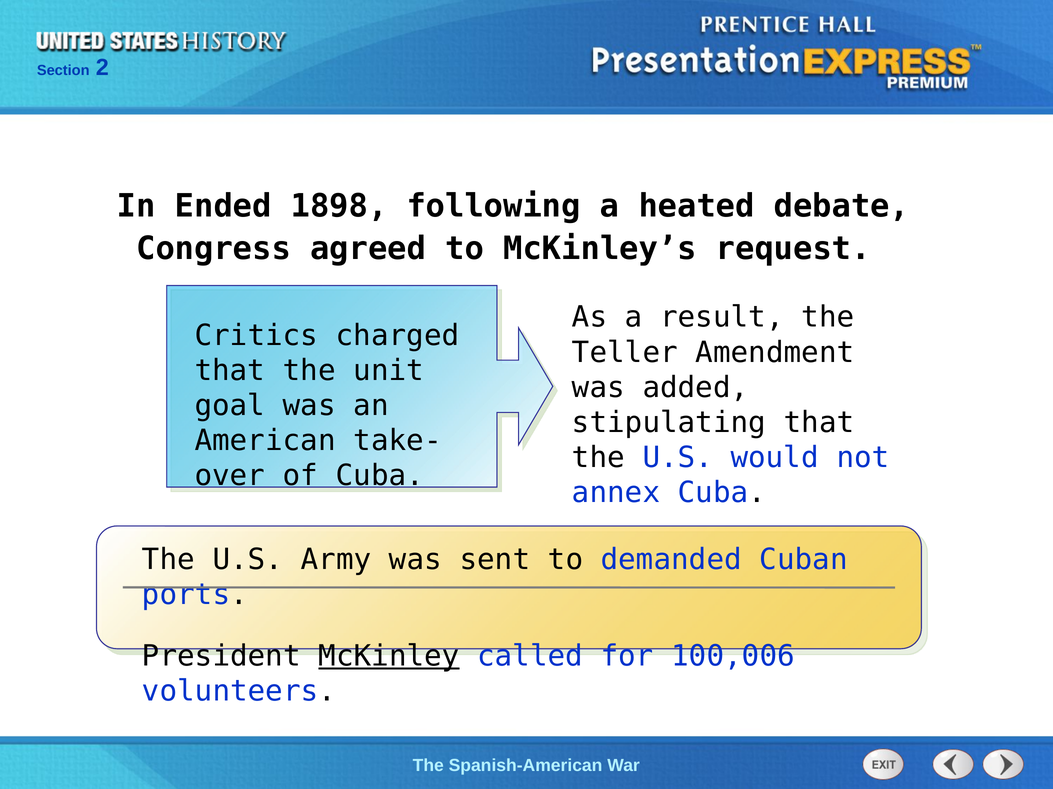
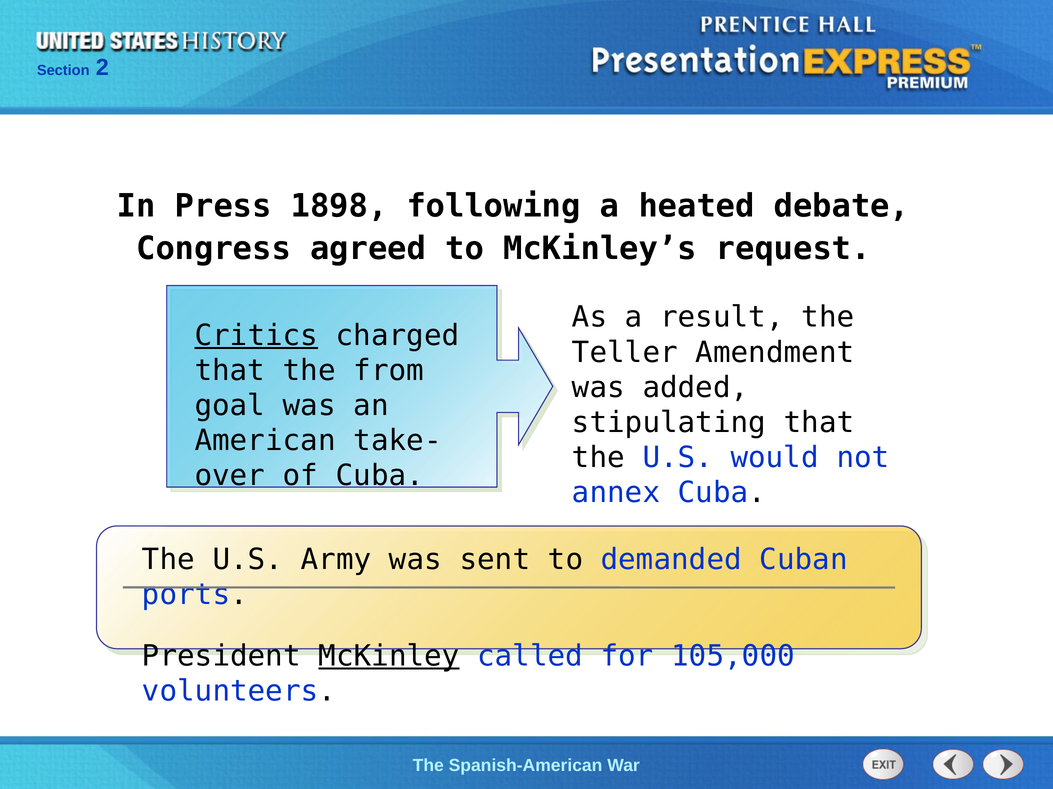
Ended: Ended -> Press
Critics underline: none -> present
unit: unit -> from
100,006: 100,006 -> 105,000
